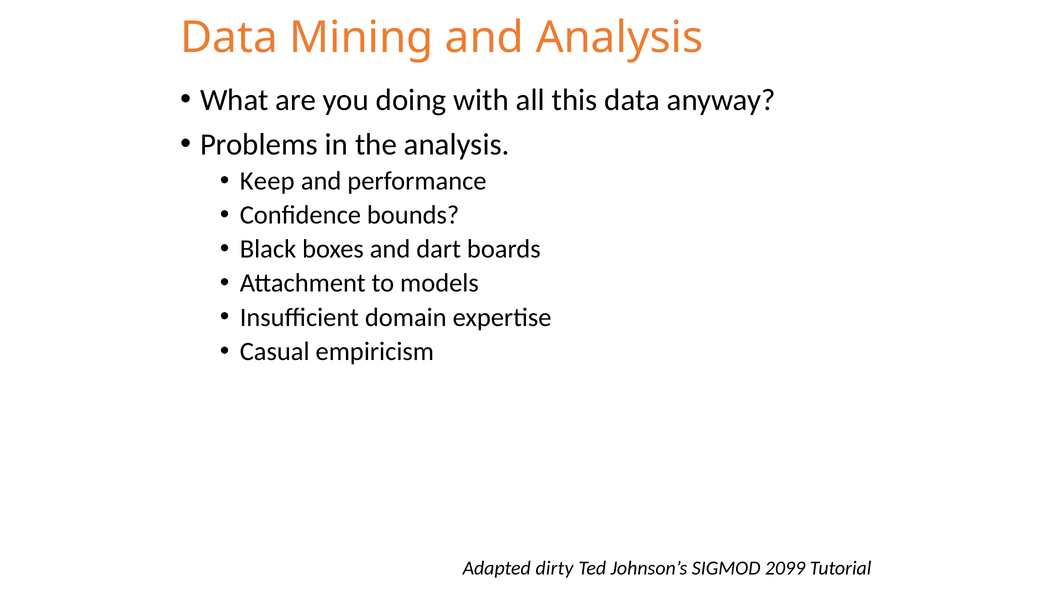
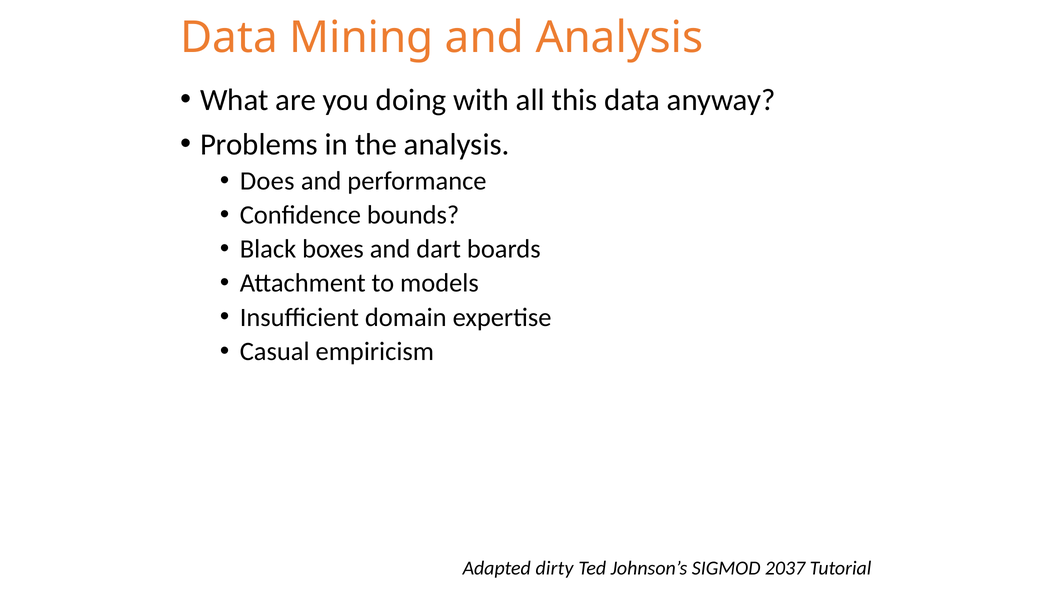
Keep: Keep -> Does
2099: 2099 -> 2037
